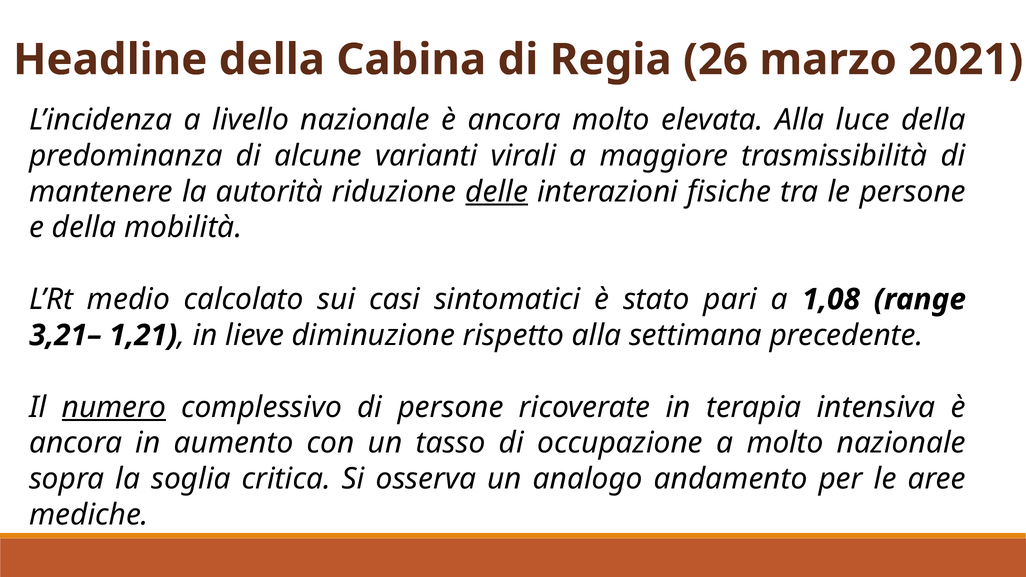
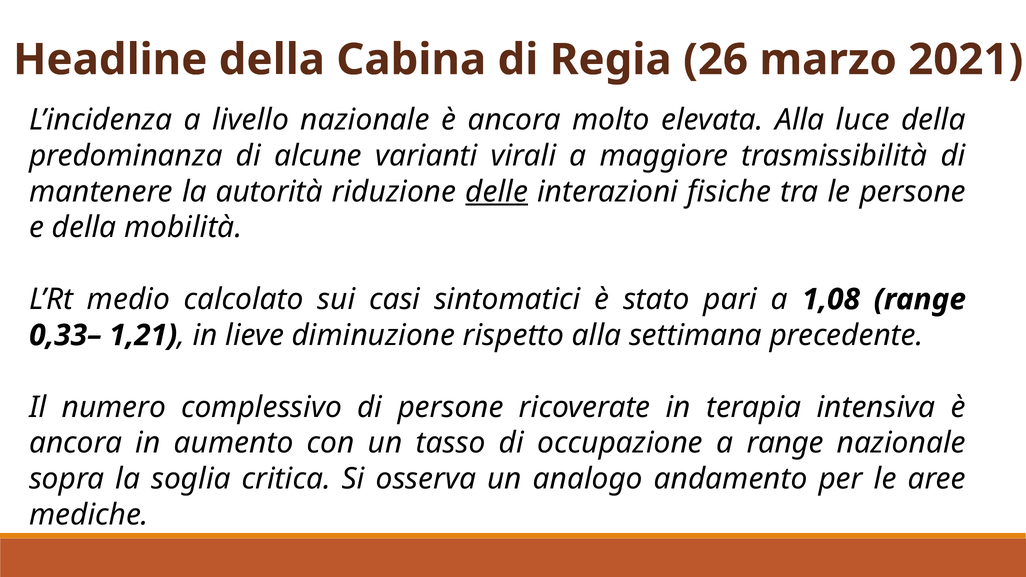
3,21–: 3,21– -> 0,33–
numero underline: present -> none
a molto: molto -> range
